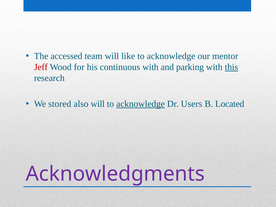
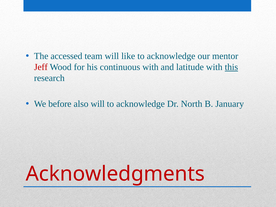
parking: parking -> latitude
stored: stored -> before
acknowledge at (141, 104) underline: present -> none
Users: Users -> North
Located: Located -> January
Acknowledgments colour: purple -> red
